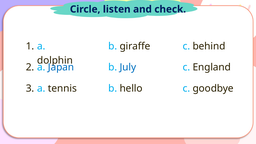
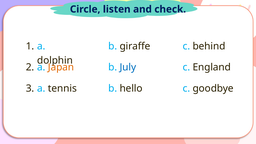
Japan colour: blue -> orange
